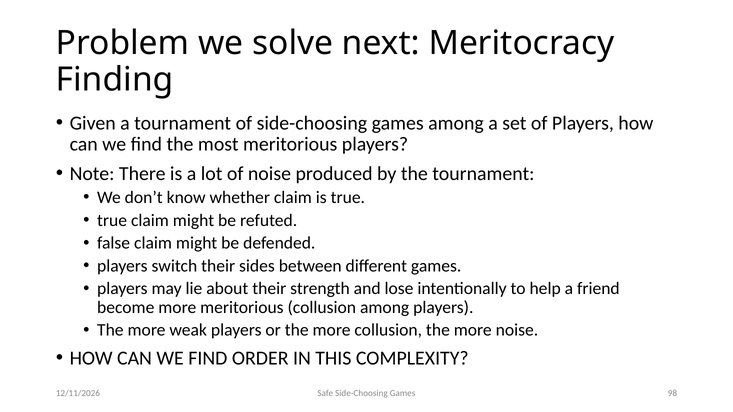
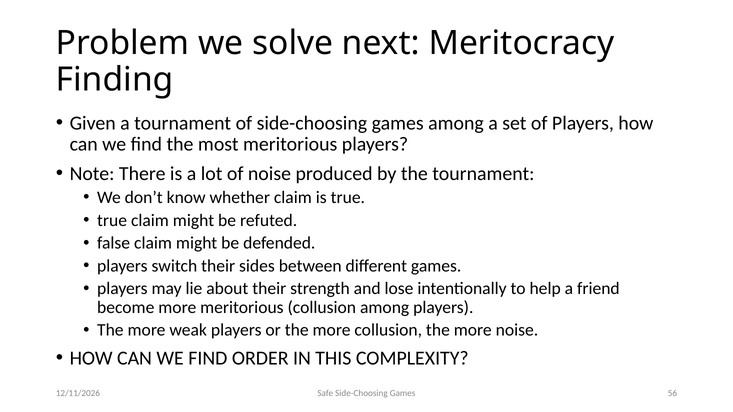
98: 98 -> 56
